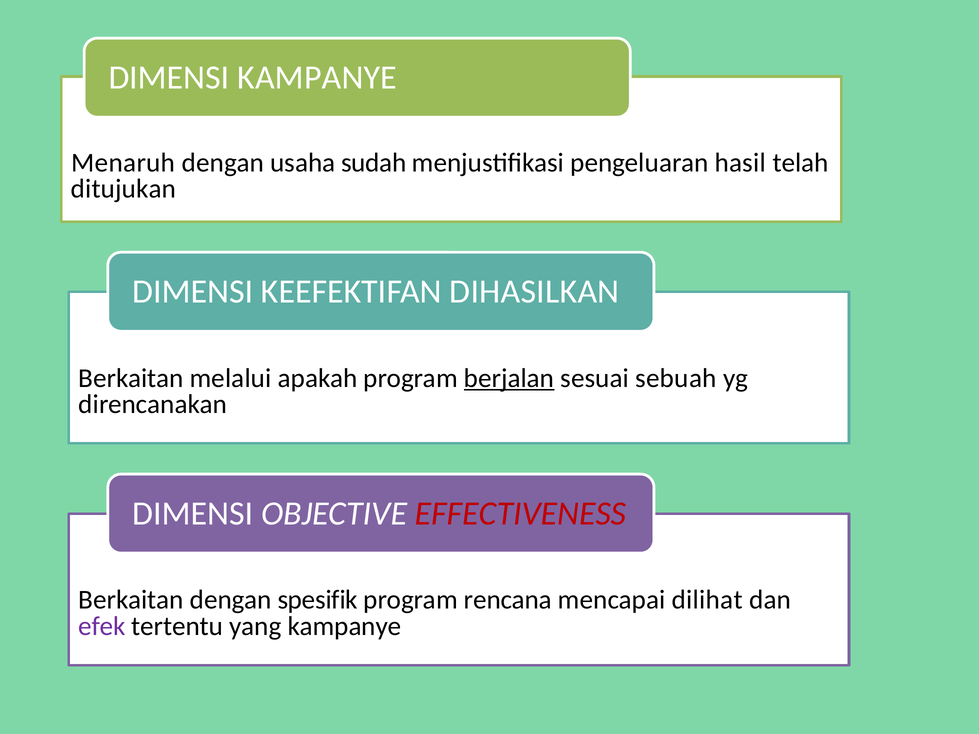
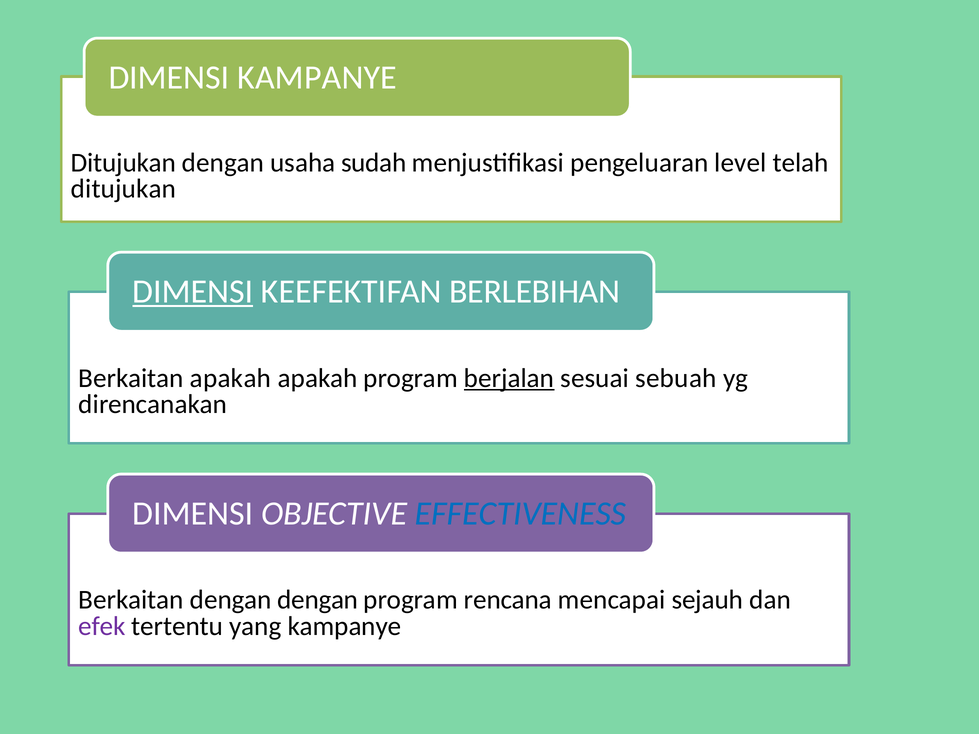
Menaruh at (123, 163): Menaruh -> Ditujukan
hasil: hasil -> level
DIMENSI at (193, 292) underline: none -> present
DIHASILKAN: DIHASILKAN -> BERLEBIHAN
Berkaitan melalui: melalui -> apakah
EFFECTIVENESS colour: red -> blue
dengan spesifik: spesifik -> dengan
dilihat: dilihat -> sejauh
